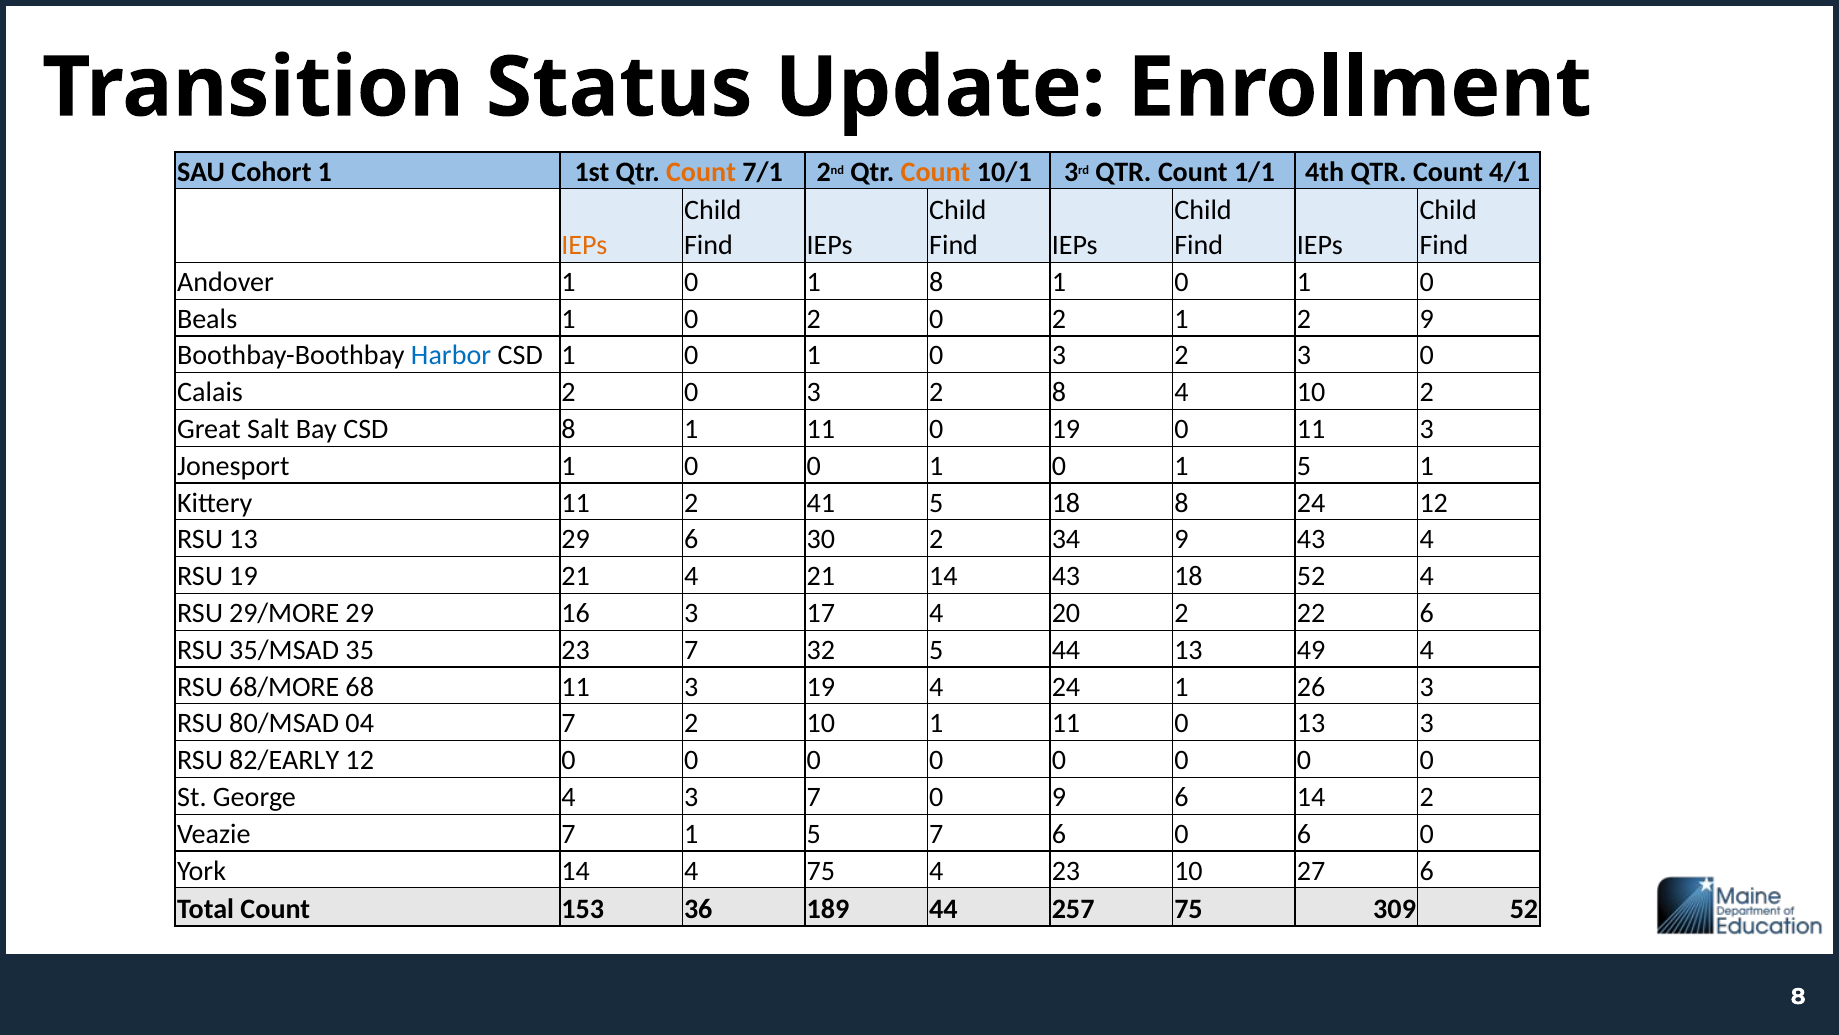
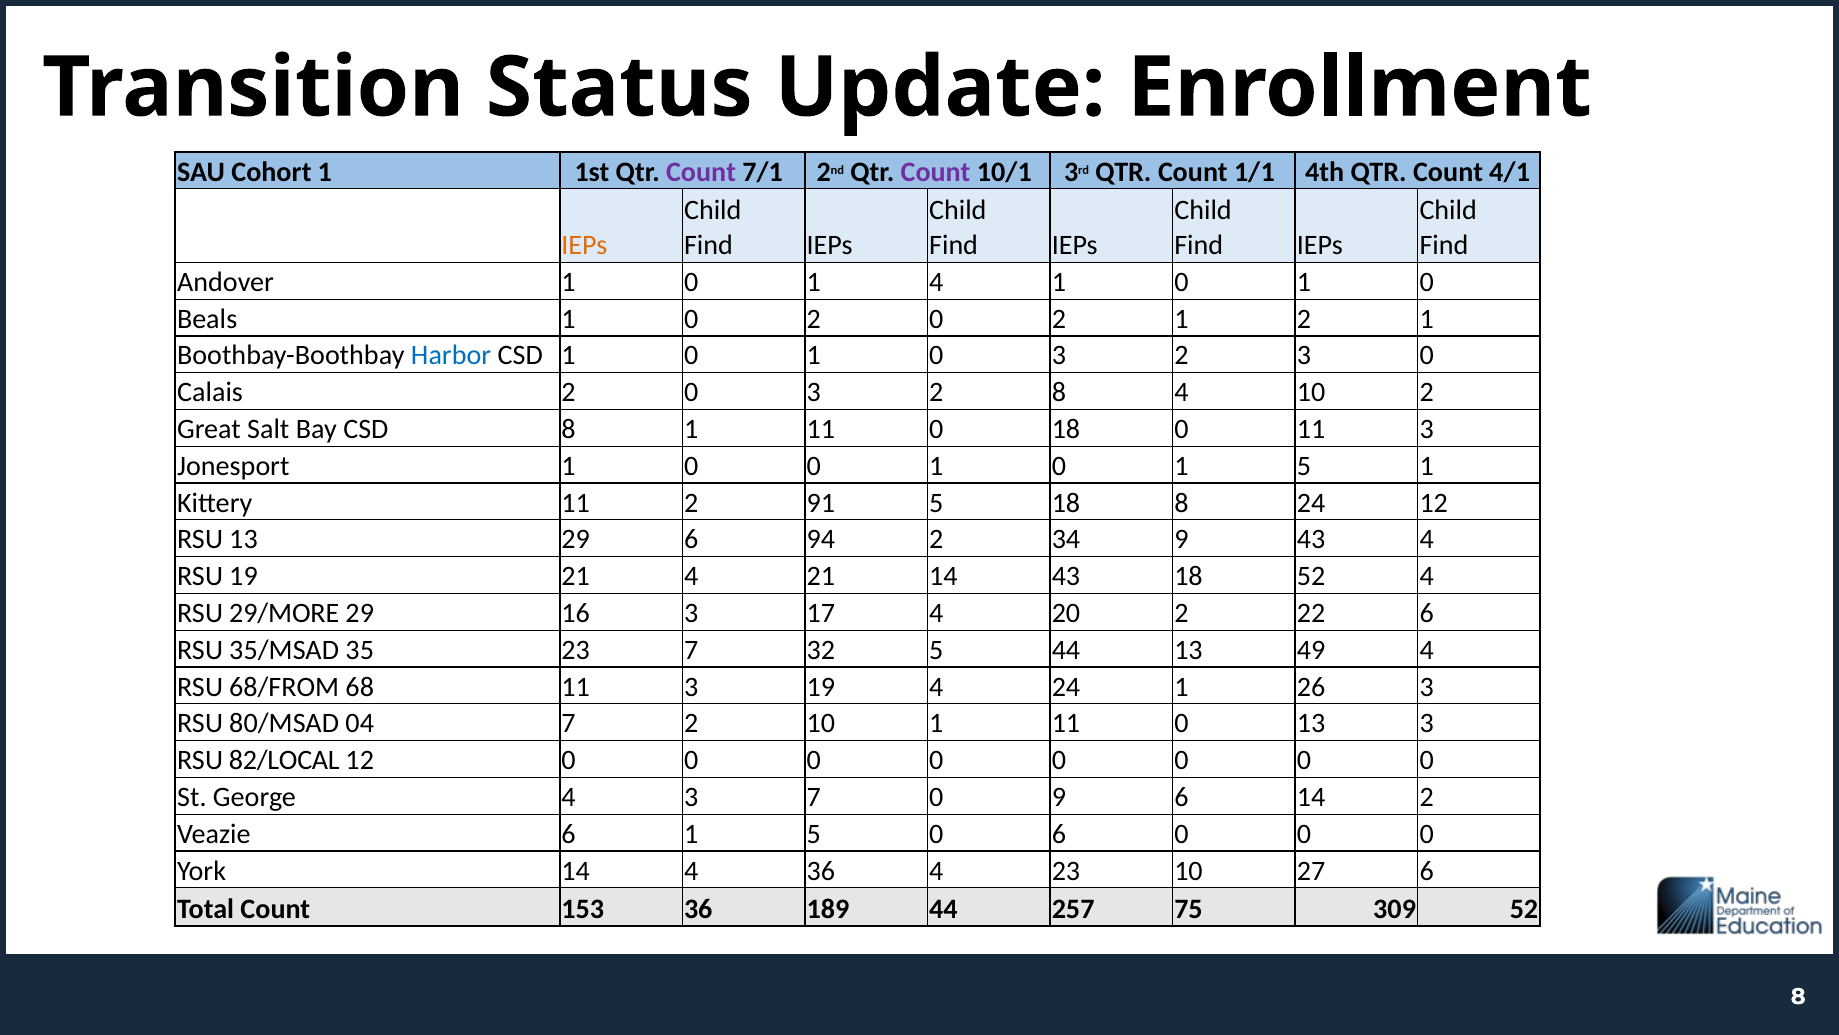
Count at (701, 172) colour: orange -> purple
Count at (936, 172) colour: orange -> purple
1 8: 8 -> 4
1 2 9: 9 -> 1
0 19: 19 -> 18
41: 41 -> 91
30: 30 -> 94
68/MORE: 68/MORE -> 68/FROM
82/EARLY: 82/EARLY -> 82/LOCAL
Veazie 7: 7 -> 6
5 7: 7 -> 0
6 0 6: 6 -> 0
4 75: 75 -> 36
